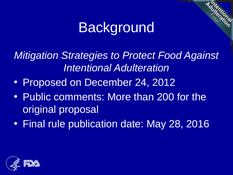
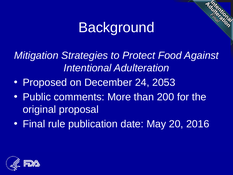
2012: 2012 -> 2053
28: 28 -> 20
